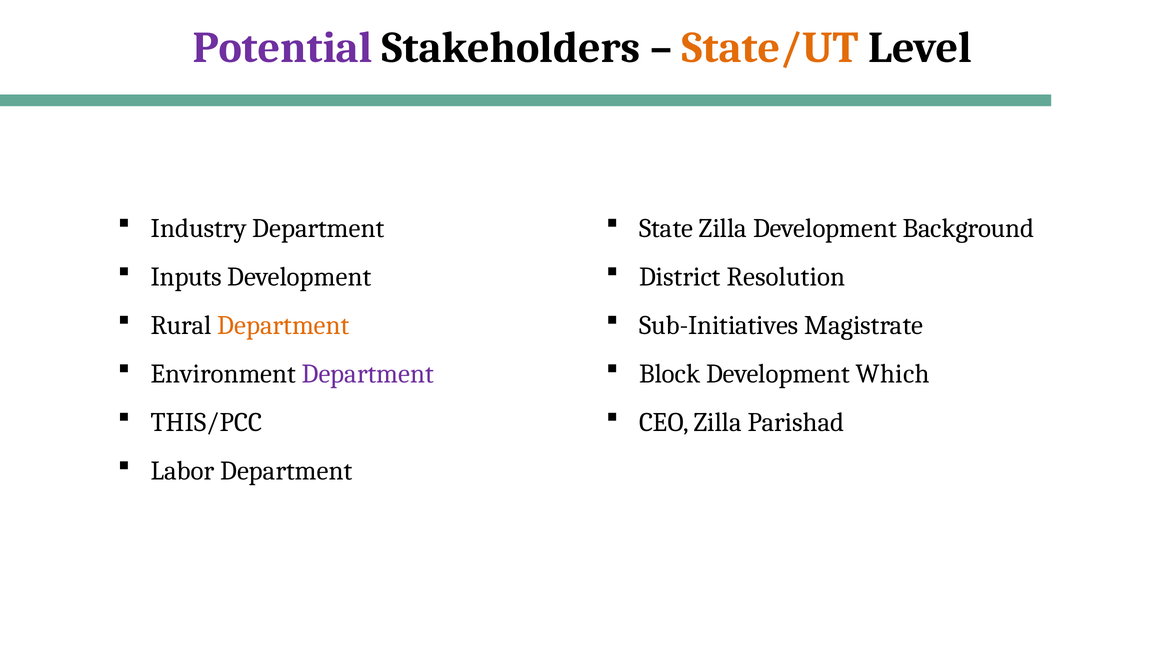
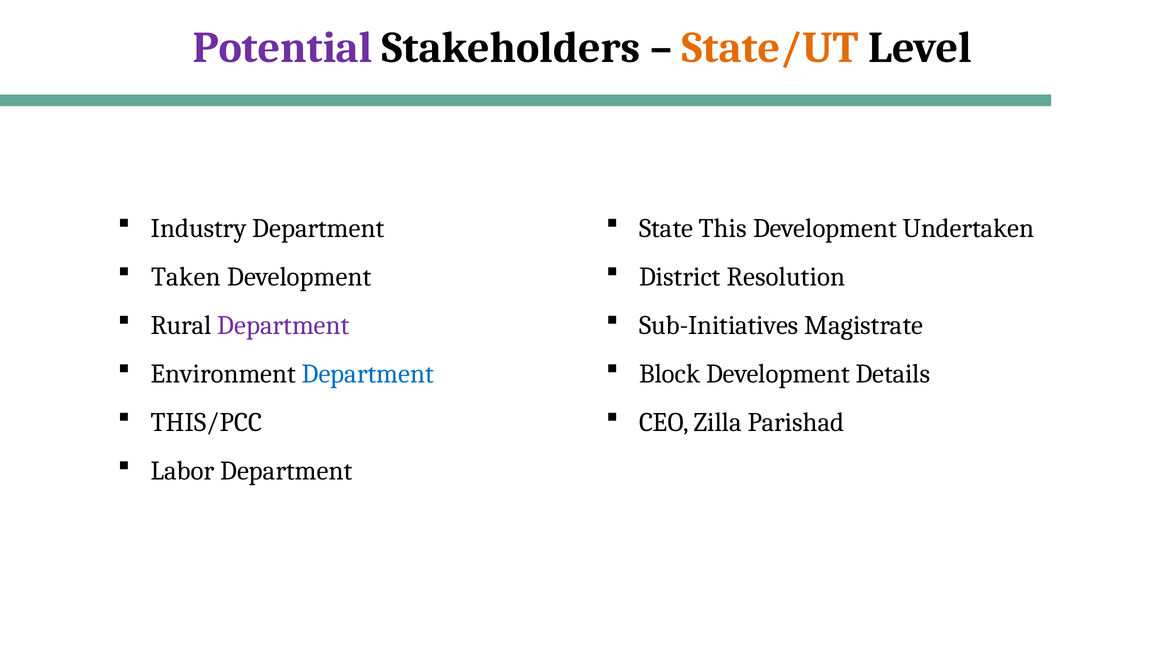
State Zilla: Zilla -> This
Background: Background -> Undertaken
Inputs: Inputs -> Taken
Department at (283, 325) colour: orange -> purple
Department at (368, 374) colour: purple -> blue
Which: Which -> Details
